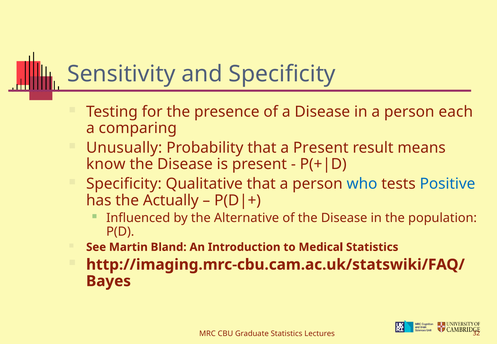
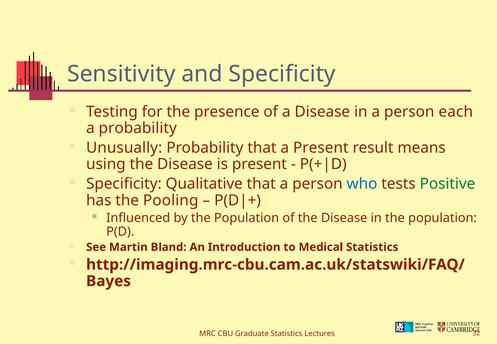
a comparing: comparing -> probability
know: know -> using
Positive colour: blue -> green
Actually: Actually -> Pooling
by the Alternative: Alternative -> Population
